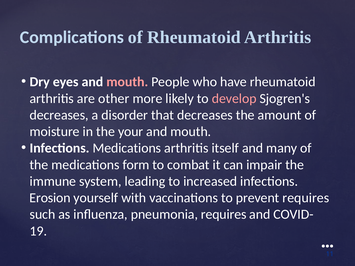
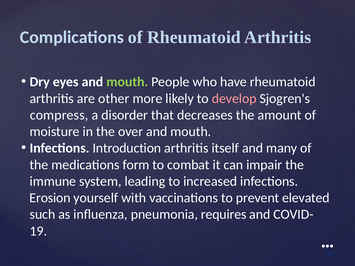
mouth at (127, 82) colour: pink -> light green
decreases at (59, 115): decreases -> compress
your: your -> over
Infections Medications: Medications -> Introduction
prevent requires: requires -> elevated
